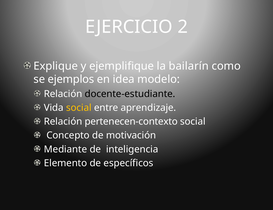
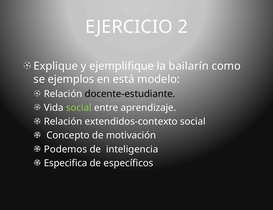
idea: idea -> está
social at (79, 108) colour: yellow -> light green
pertenecen-contexto: pertenecen-contexto -> extendidos-contexto
Mediante: Mediante -> Podemos
Elemento: Elemento -> Especifica
